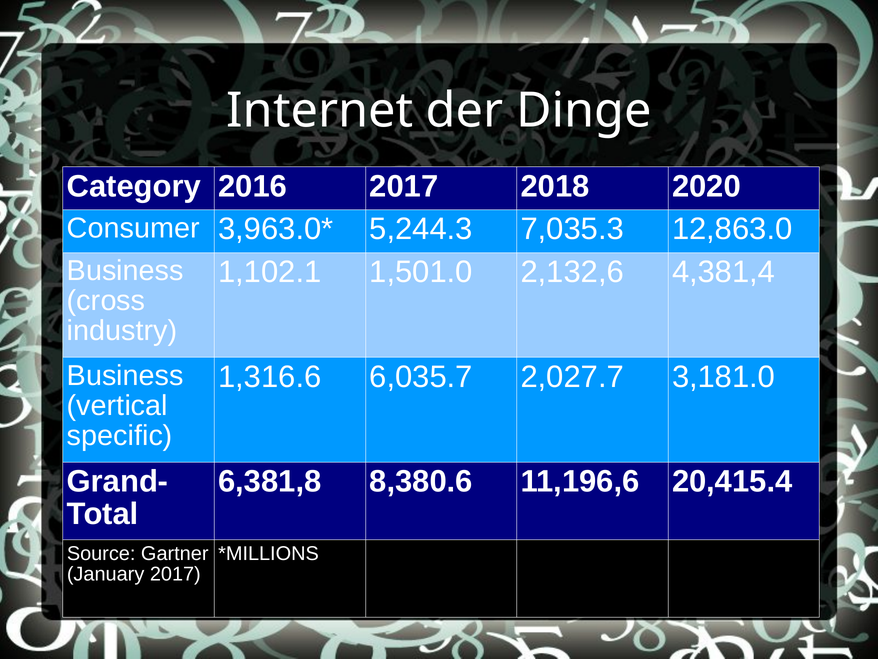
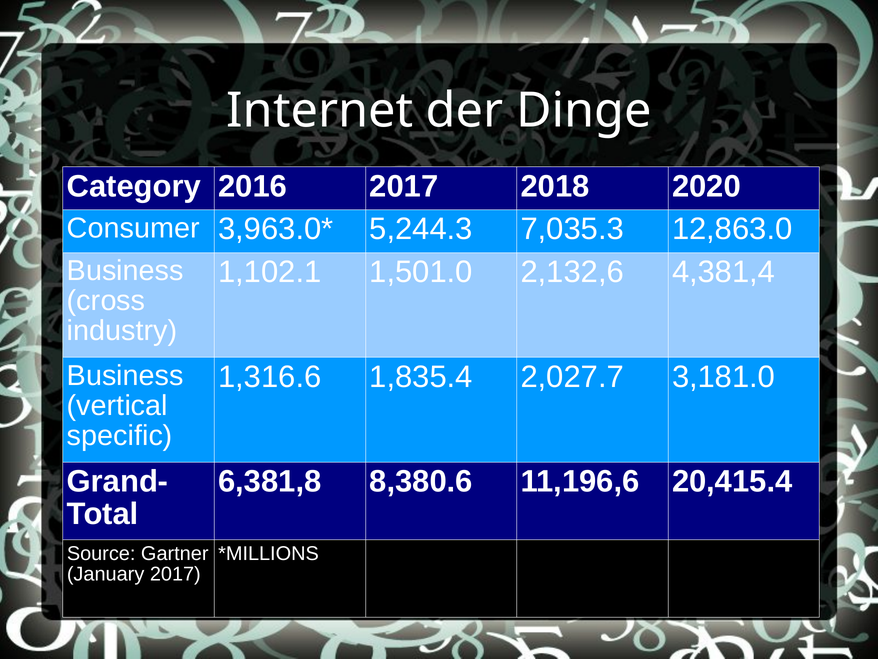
6,035.7: 6,035.7 -> 1,835.4
